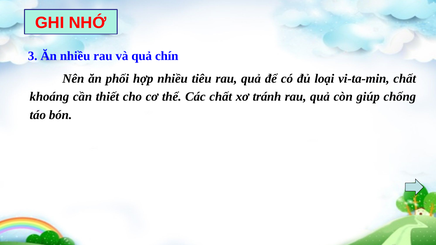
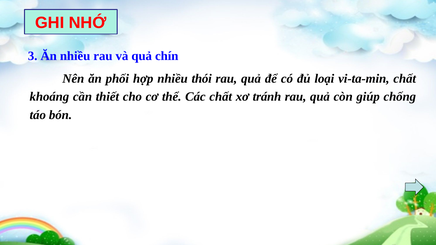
tiêu: tiêu -> thói
